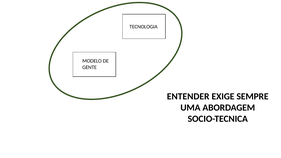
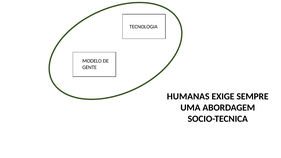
ENTENDER: ENTENDER -> HUMANAS
